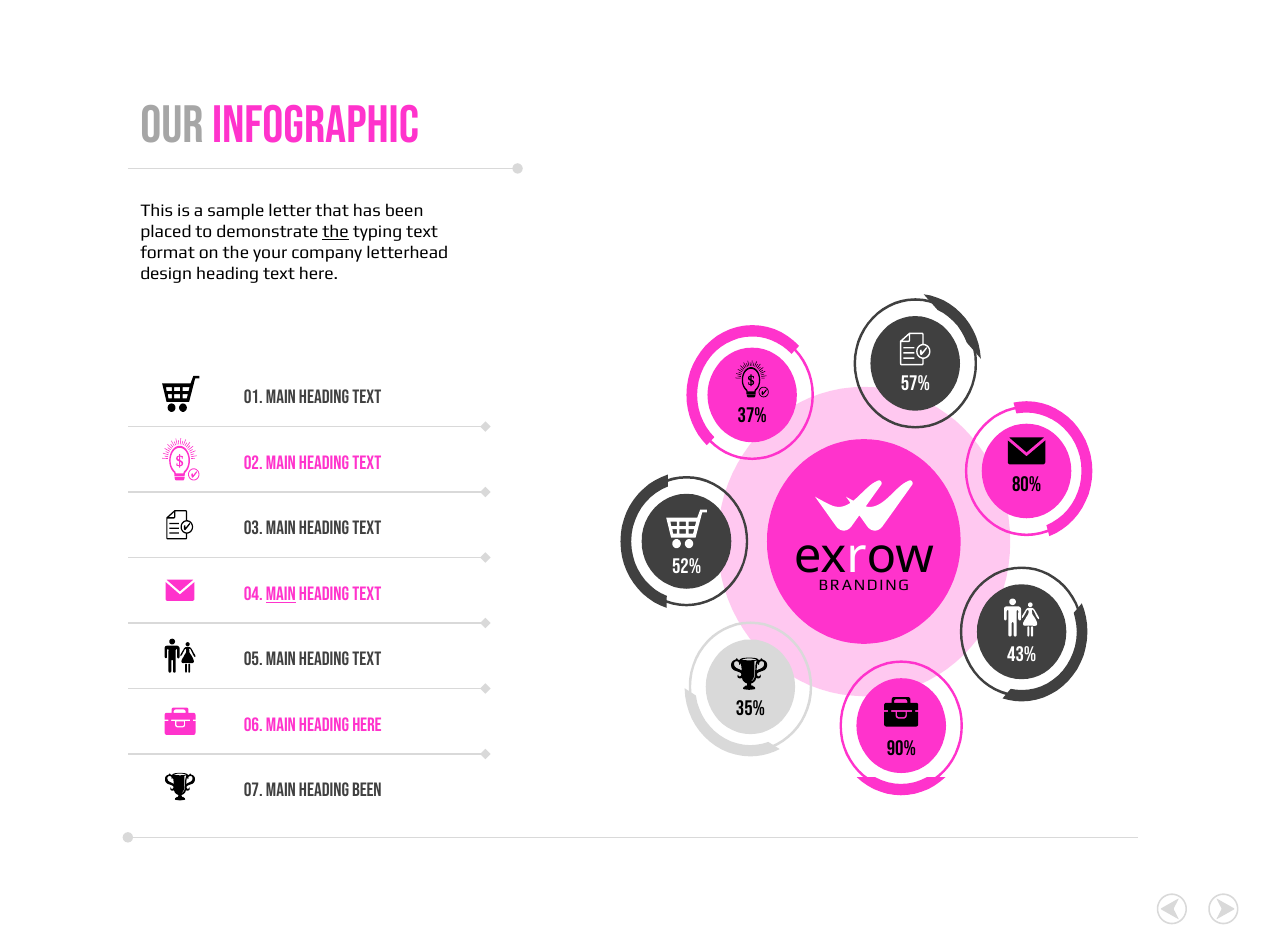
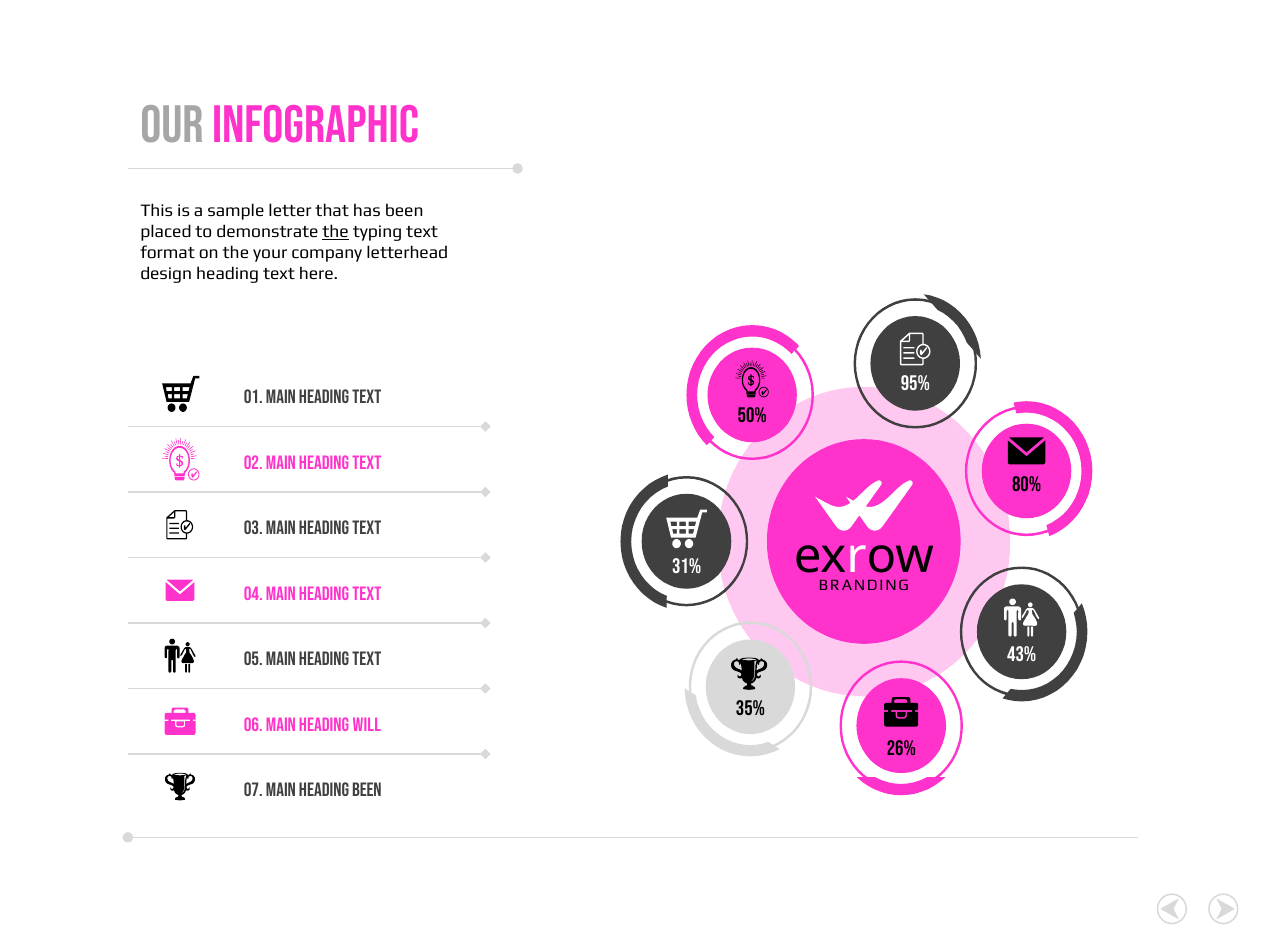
57%: 57% -> 95%
37%: 37% -> 50%
52%: 52% -> 31%
Main at (281, 594) underline: present -> none
heading here: here -> will
90%: 90% -> 26%
